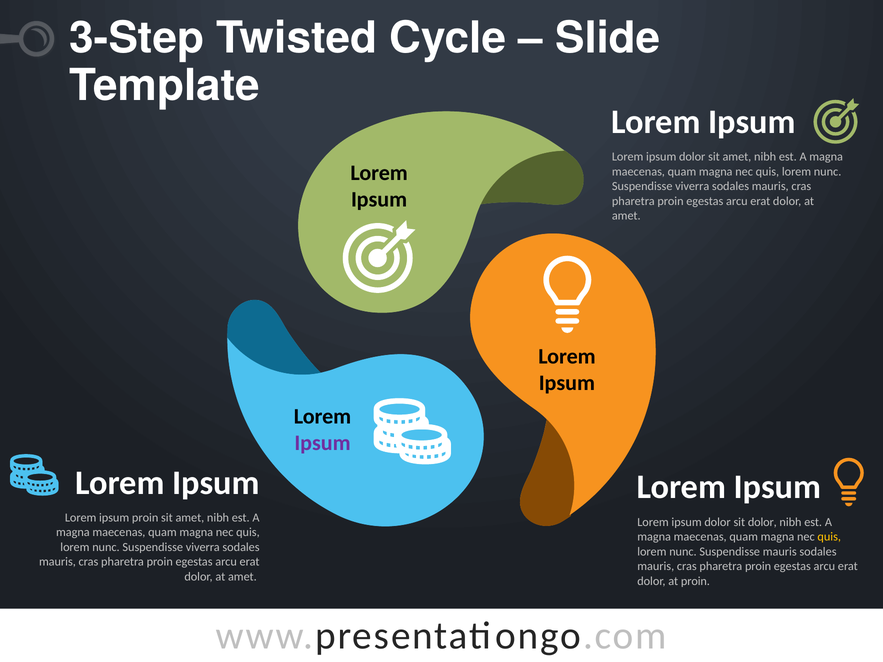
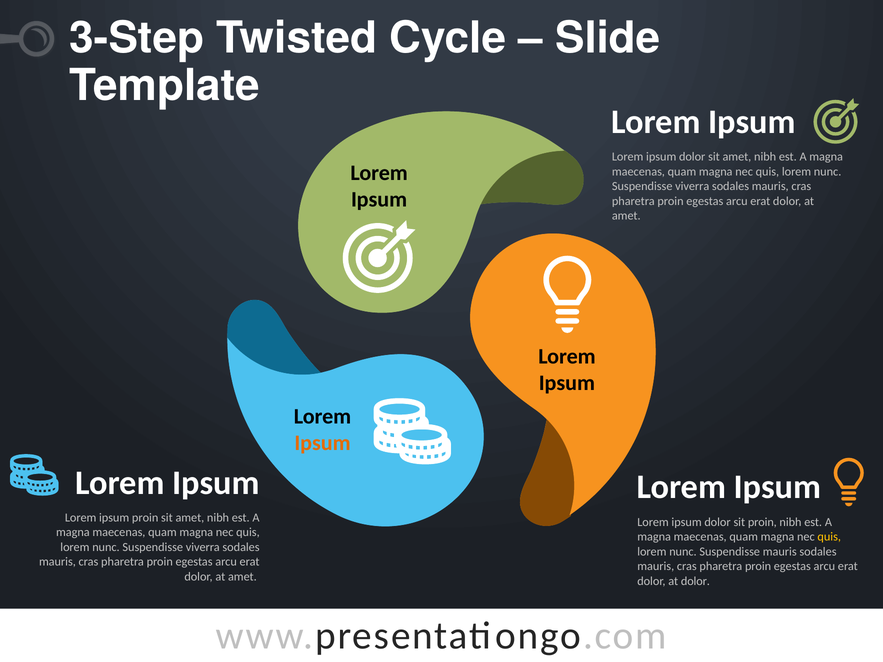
Ipsum at (322, 443) colour: purple -> orange
sit dolor: dolor -> proin
at proin: proin -> dolor
